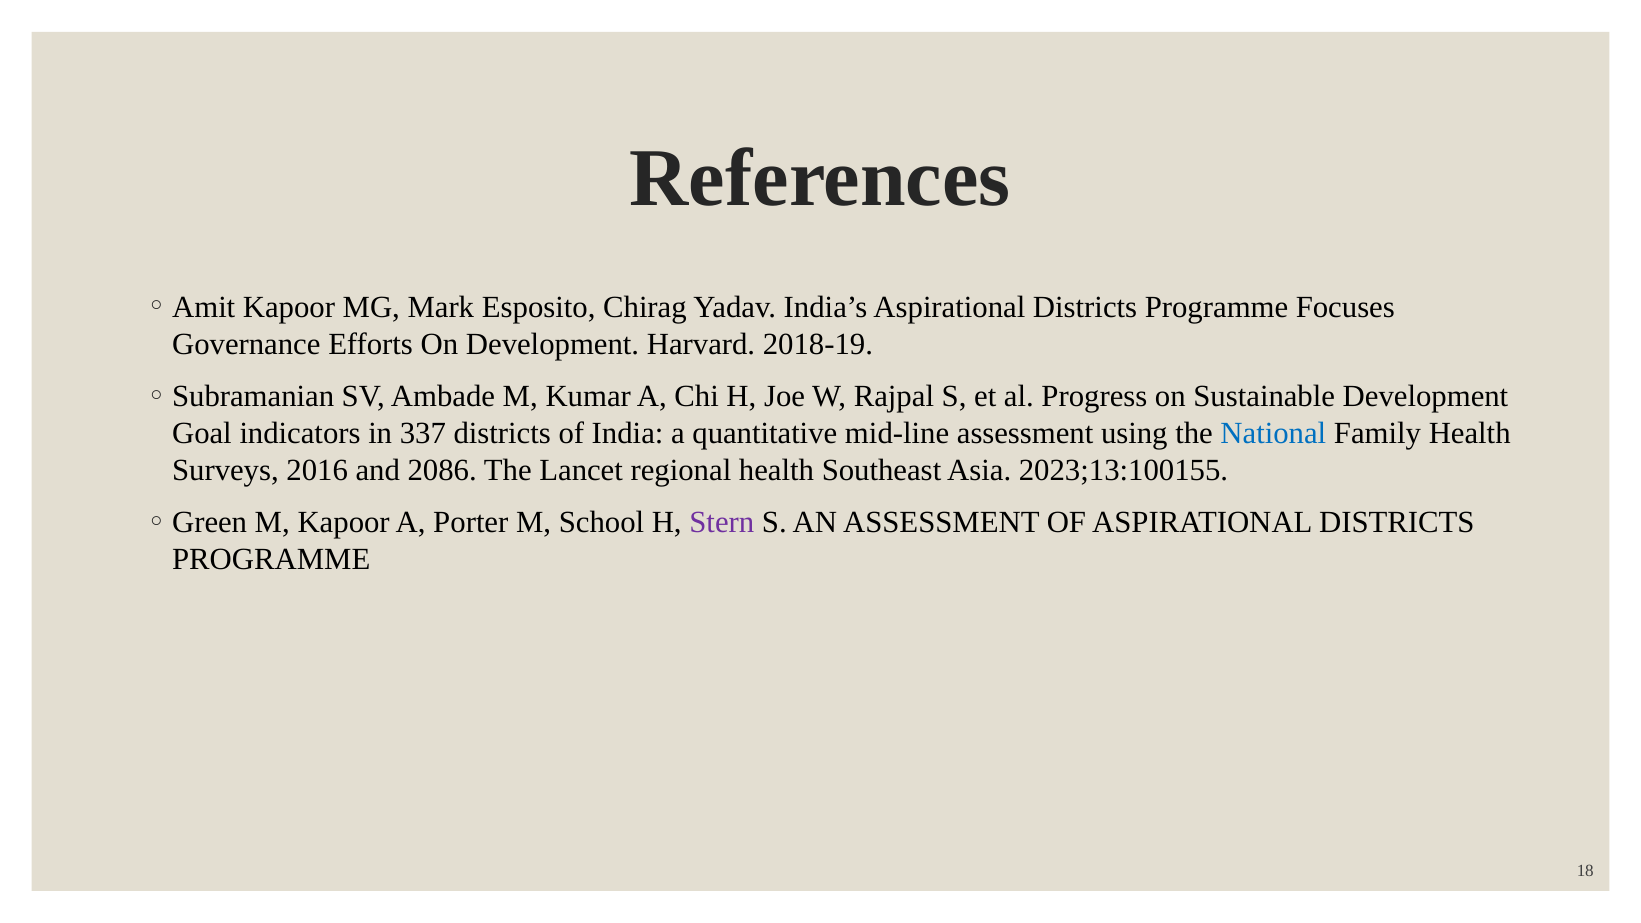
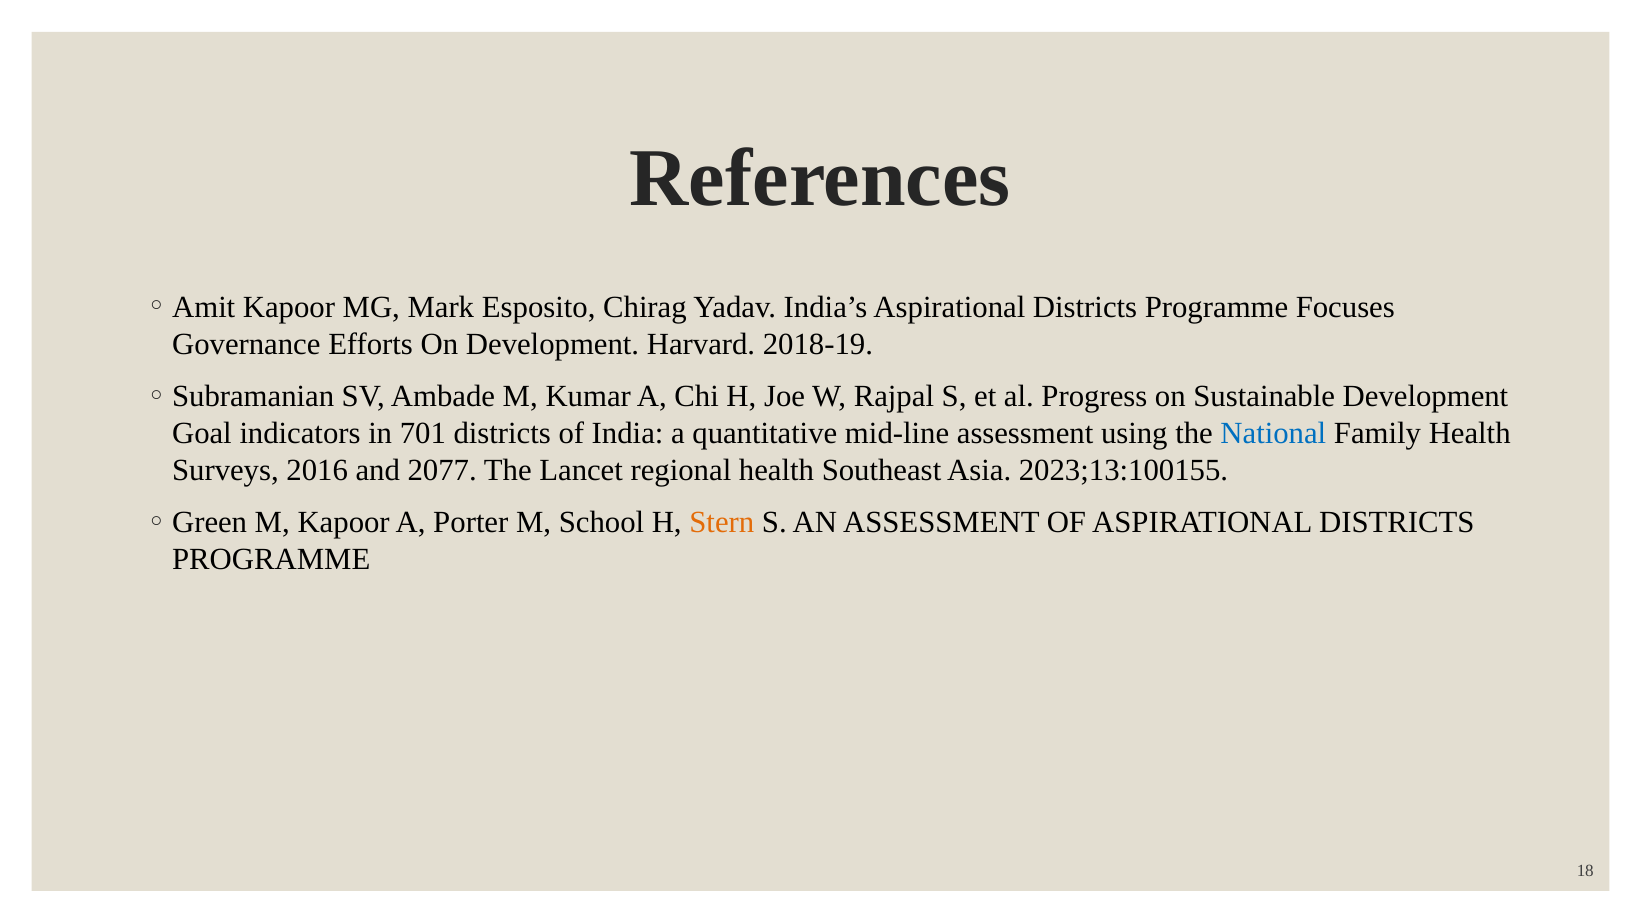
337: 337 -> 701
2086: 2086 -> 2077
Stern colour: purple -> orange
